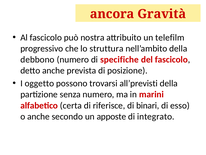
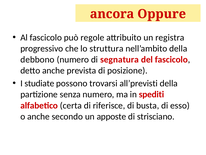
Gravità: Gravità -> Oppure
nostra: nostra -> regole
telefilm: telefilm -> registra
specifiche: specifiche -> segnatura
oggetto: oggetto -> studiate
marini: marini -> spediti
binari: binari -> busta
integrato: integrato -> strisciano
